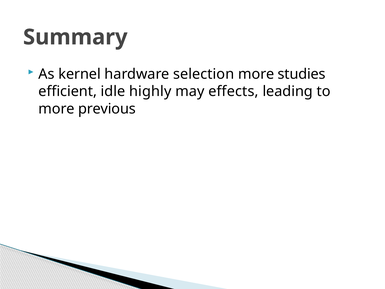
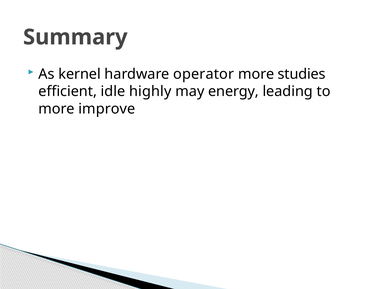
selection: selection -> operator
effects: effects -> energy
previous: previous -> improve
